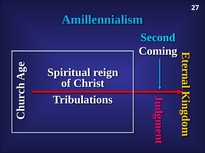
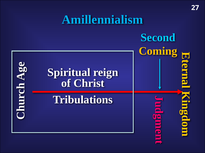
Coming colour: white -> yellow
